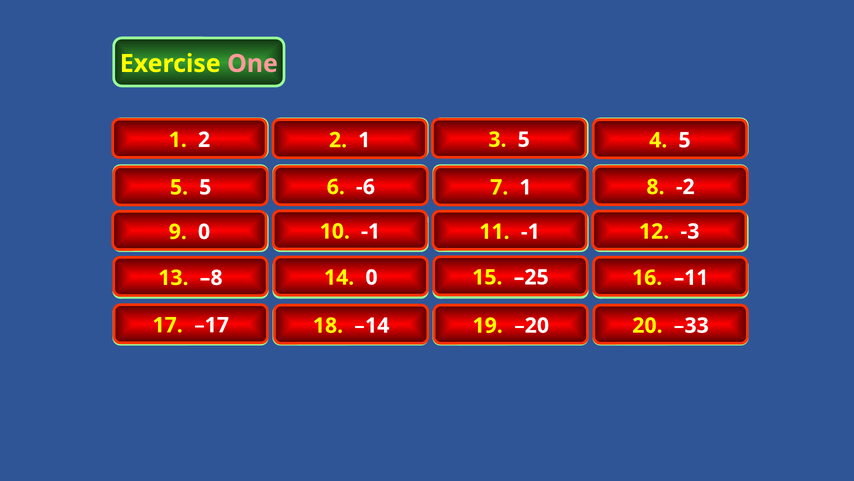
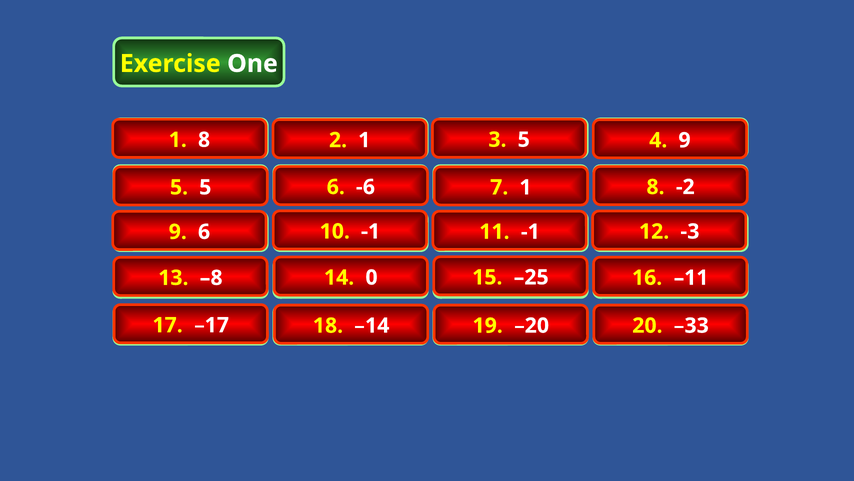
One colour: pink -> white
2 at (204, 140): 2 -> 8
5 at (685, 140): 5 -> 9
0 at (204, 232): 0 -> 6
